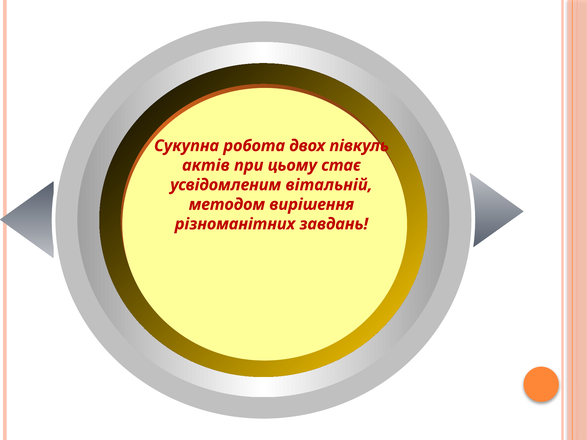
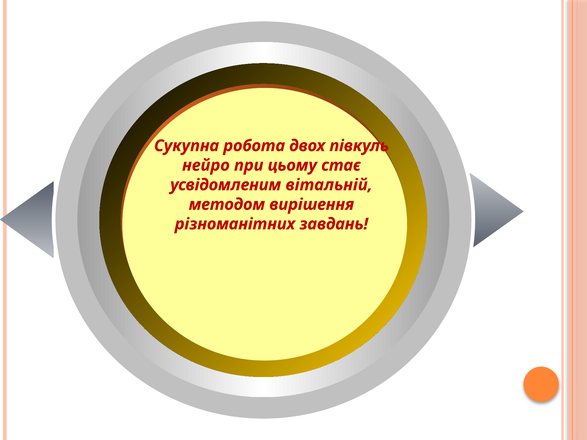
актів: актів -> нейро
